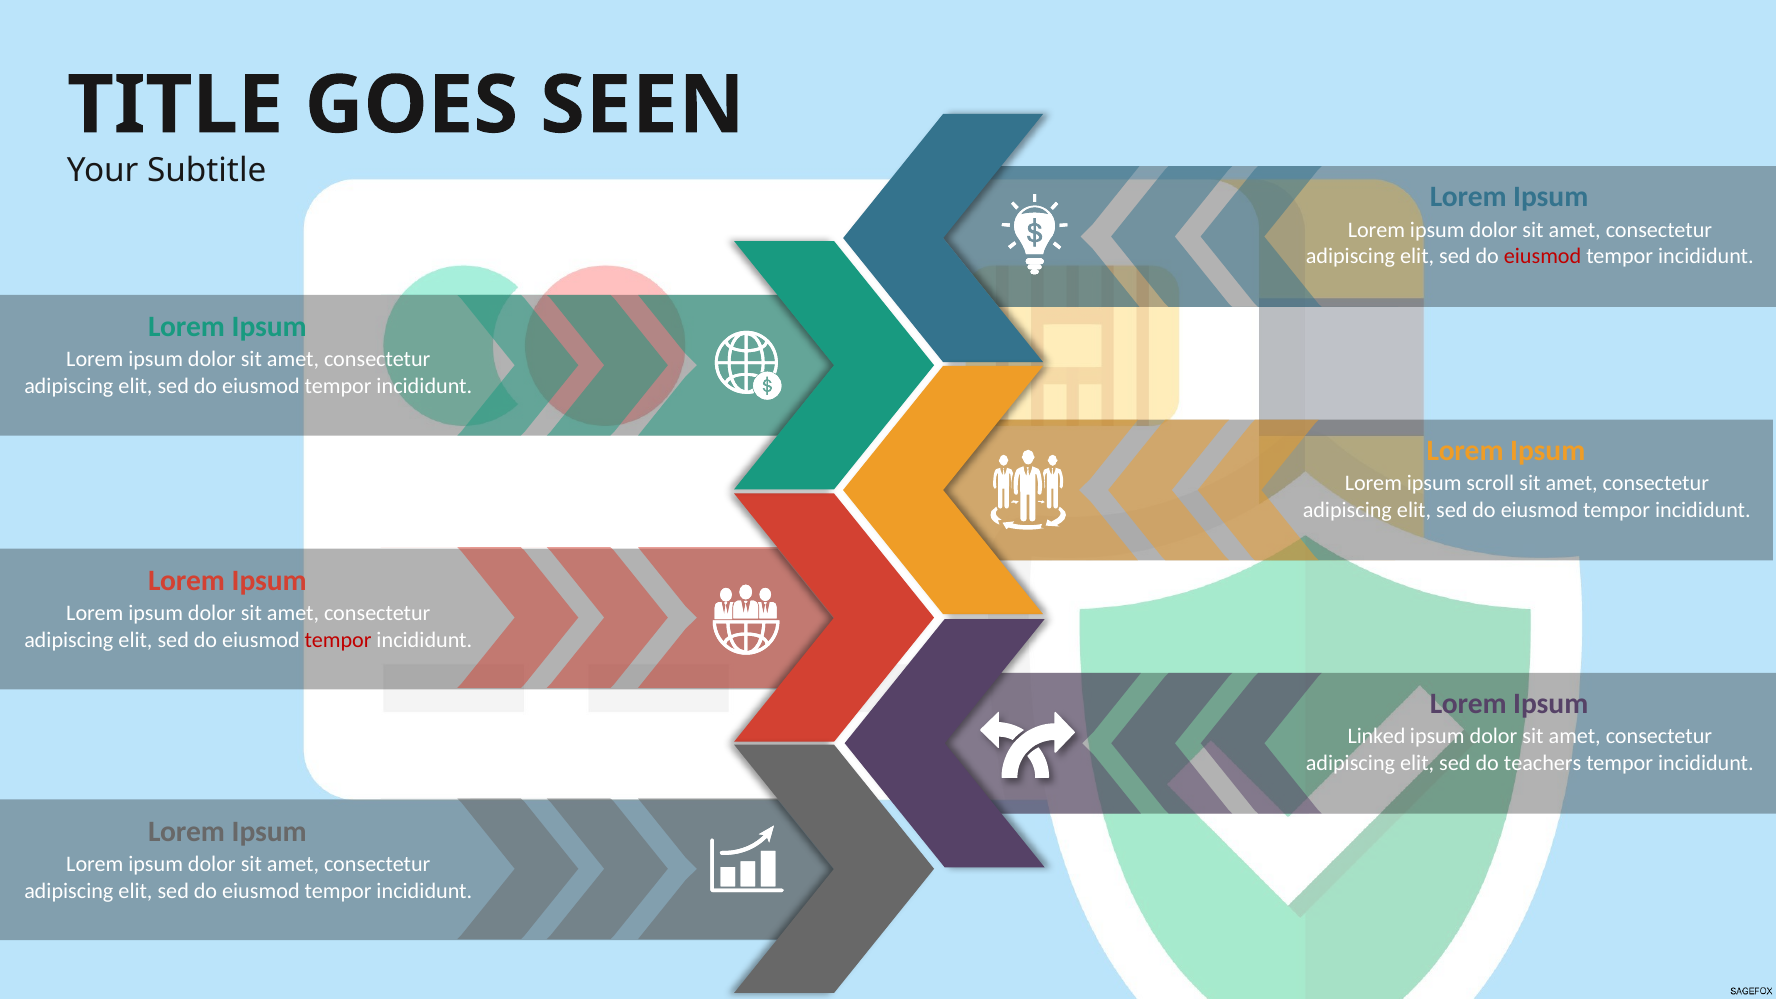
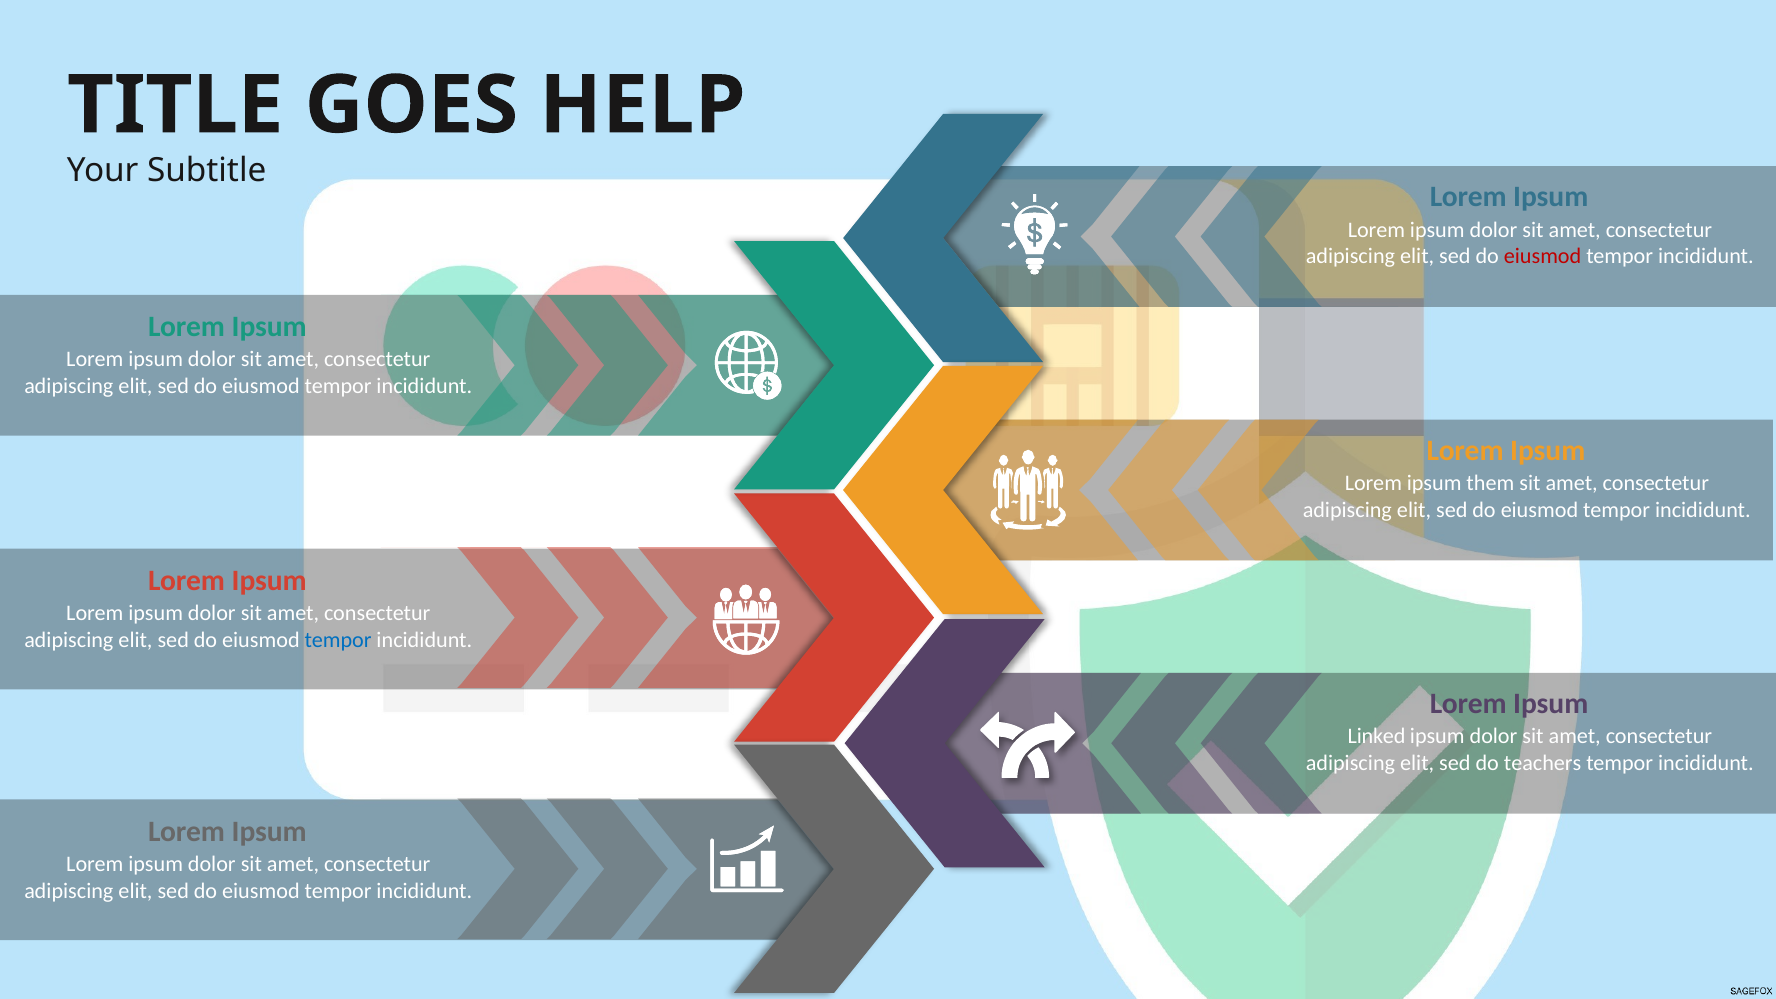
SEEN: SEEN -> HELP
scroll: scroll -> them
tempor at (338, 640) colour: red -> blue
